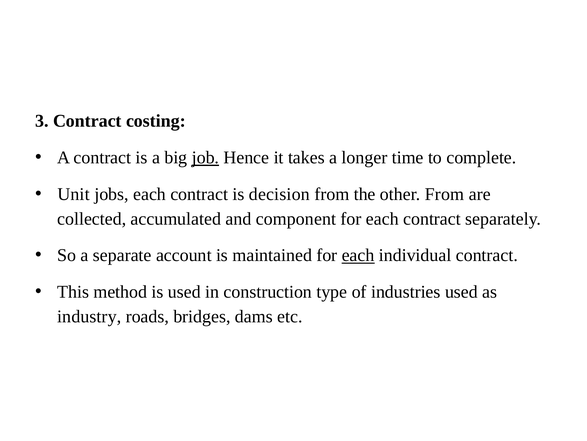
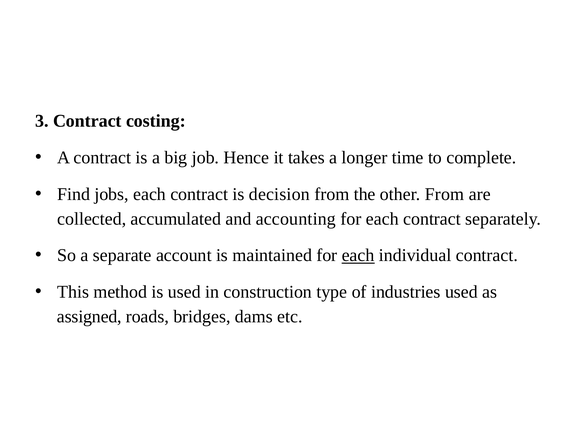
job underline: present -> none
Unit: Unit -> Find
component: component -> accounting
industry: industry -> assigned
